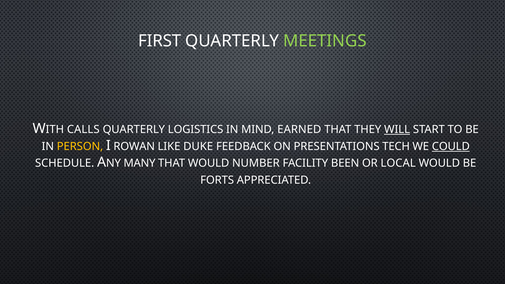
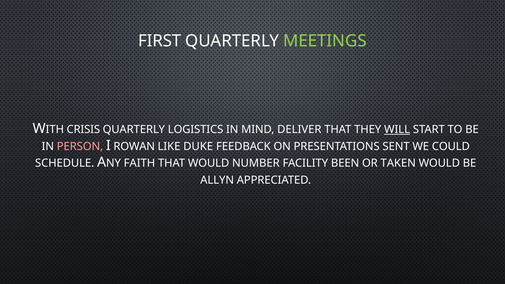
CALLS: CALLS -> CRISIS
EARNED: EARNED -> DELIVER
PERSON colour: yellow -> pink
TECH: TECH -> SENT
COULD underline: present -> none
MANY: MANY -> FAITH
LOCAL: LOCAL -> TAKEN
FORTS: FORTS -> ALLYN
